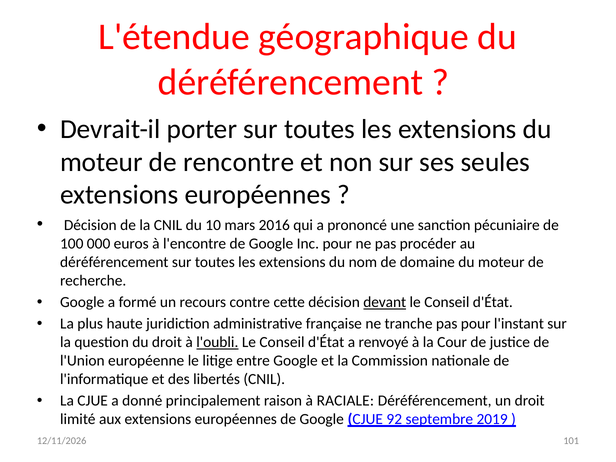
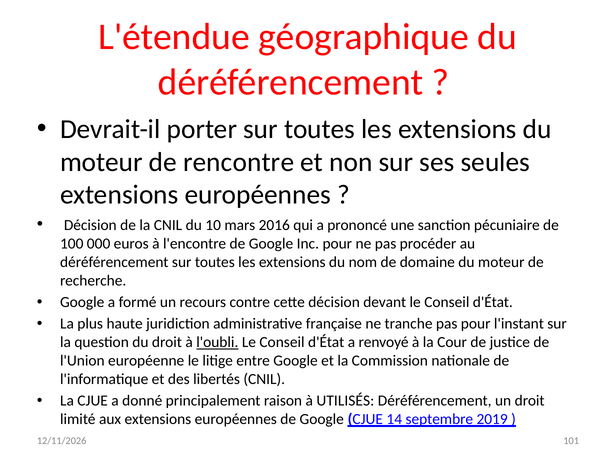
devant underline: present -> none
RACIALE: RACIALE -> UTILISÉS
92: 92 -> 14
